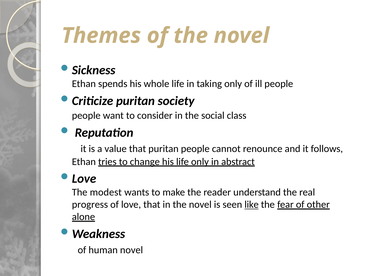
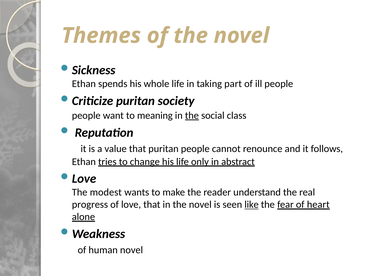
taking only: only -> part
consider: consider -> meaning
the at (192, 115) underline: none -> present
other: other -> heart
